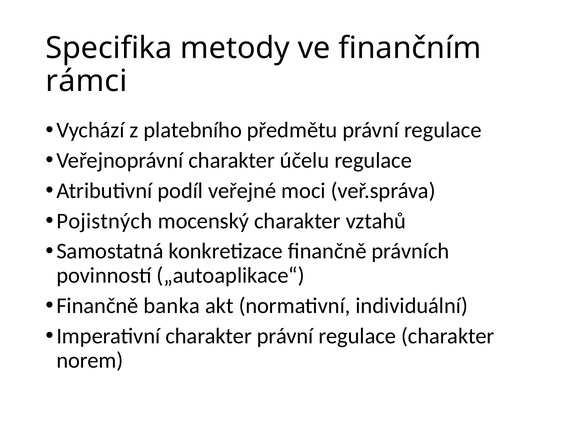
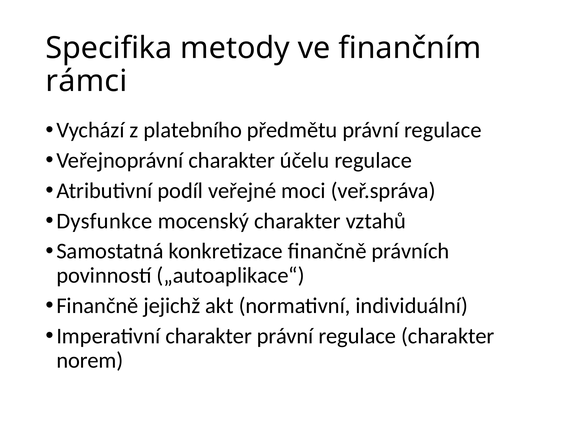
Pojistných: Pojistných -> Dysfunkce
banka: banka -> jejichž
